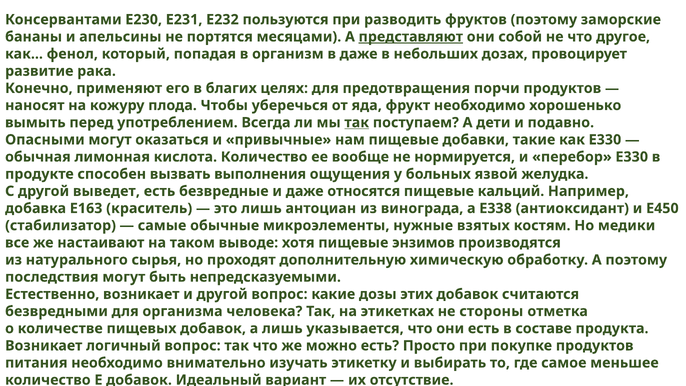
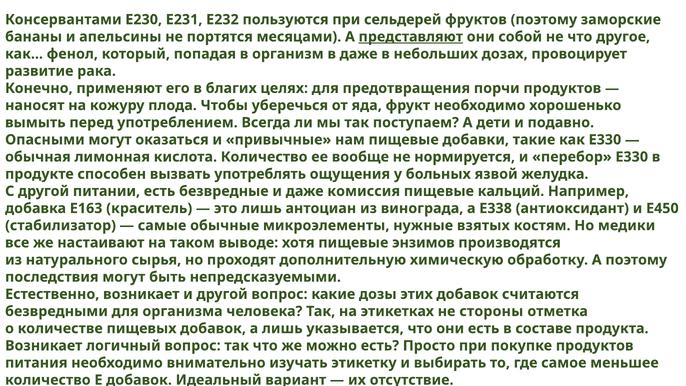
разводить: разводить -> сельдерей
так at (357, 123) underline: present -> none
выполнения: выполнения -> употреблять
выведет: выведет -> питании
относятся: относятся -> комиссия
